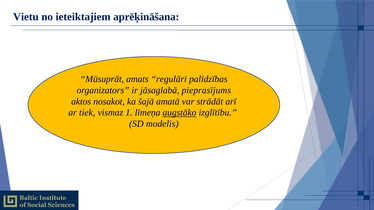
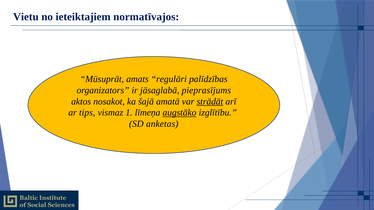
aprēķināšana: aprēķināšana -> normatīvajos
strādāt underline: none -> present
tiek: tiek -> tips
modelis: modelis -> anketas
